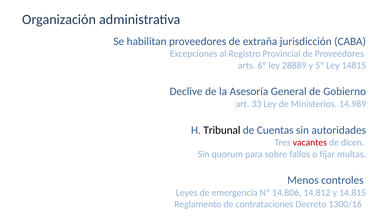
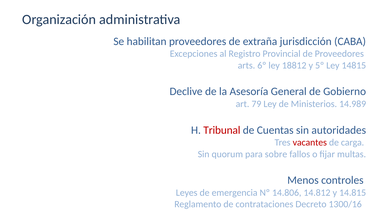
28889: 28889 -> 18812
33: 33 -> 79
Tribunal colour: black -> red
dicen: dicen -> carga
